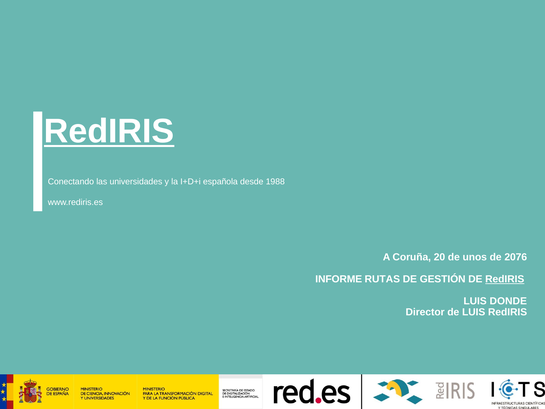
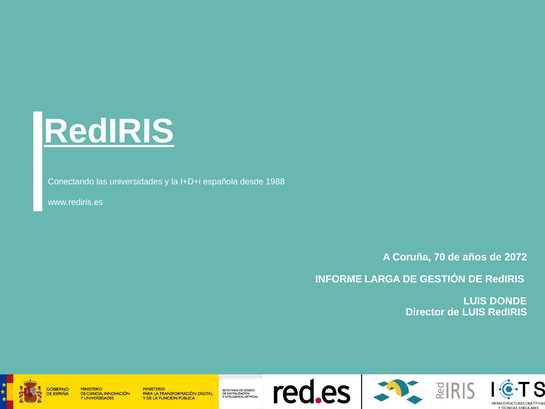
20: 20 -> 70
unos: unos -> años
2076: 2076 -> 2072
RUTAS: RUTAS -> LARGA
RedIRIS at (505, 279) underline: present -> none
